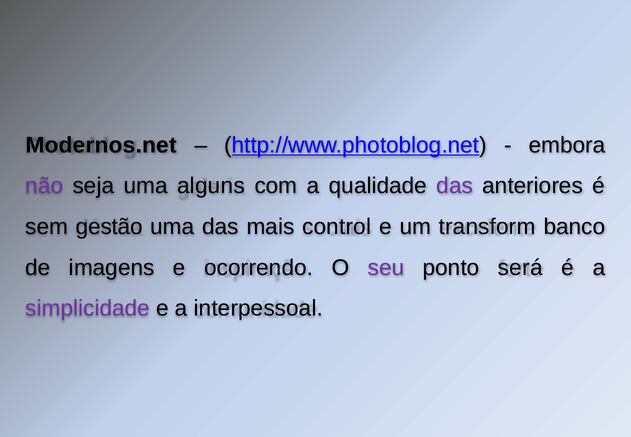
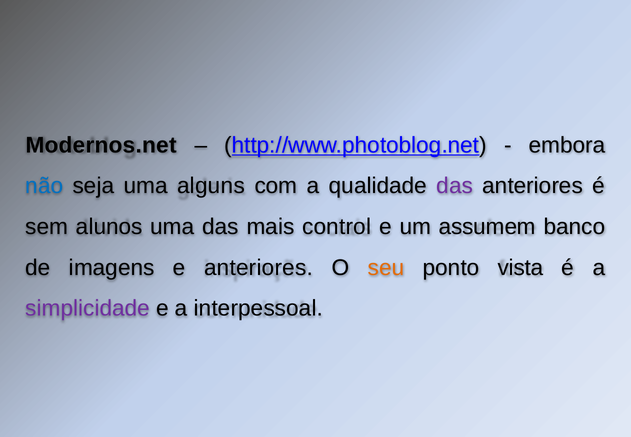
não colour: purple -> blue
gestão: gestão -> alunos
transform: transform -> assumem
e ocorrendo: ocorrendo -> anteriores
seu colour: purple -> orange
será: será -> vista
